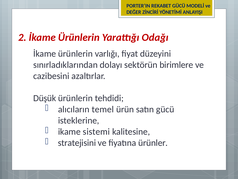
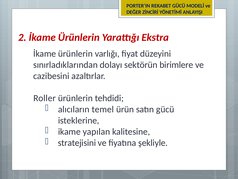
Odağı: Odağı -> Ekstra
Düşük: Düşük -> Roller
sistemi: sistemi -> yapılan
ürünler: ürünler -> şekliyle
